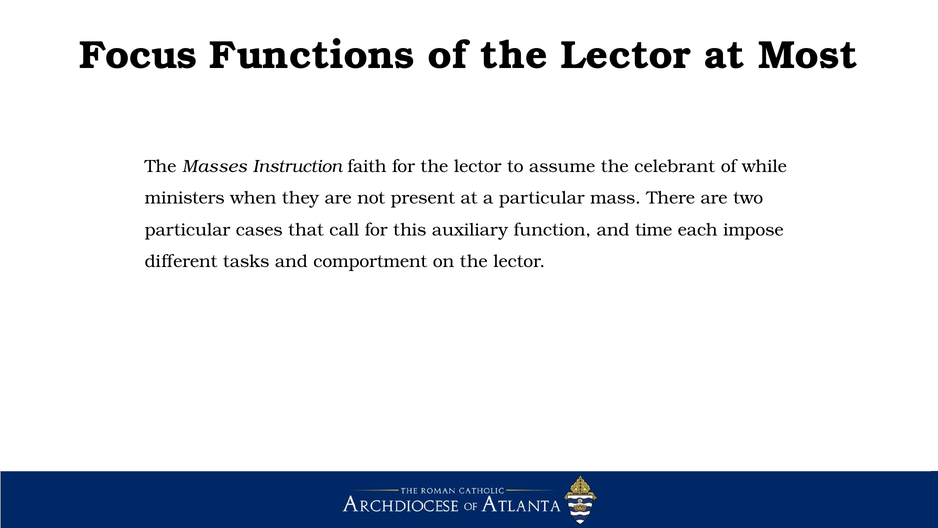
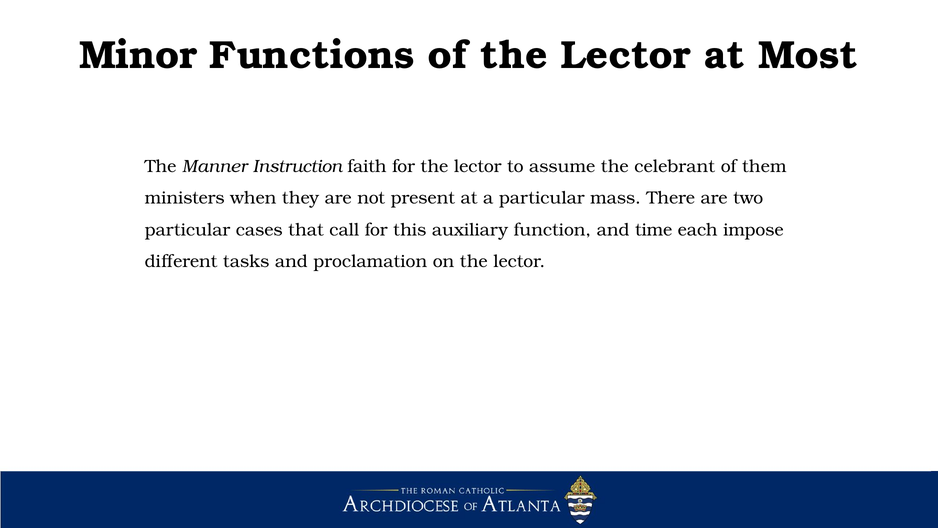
Focus: Focus -> Minor
Masses: Masses -> Manner
while: while -> them
comportment: comportment -> proclamation
